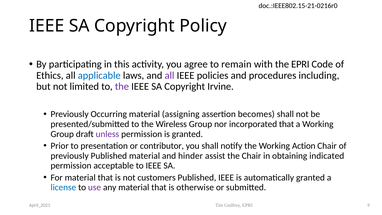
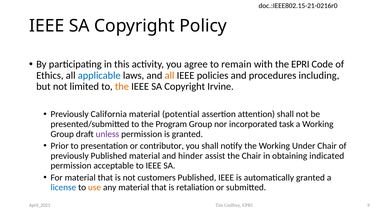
all at (170, 75) colour: purple -> orange
the at (122, 86) colour: purple -> orange
Occurring: Occurring -> California
assigning: assigning -> potential
becomes: becomes -> attention
Wireless: Wireless -> Program
incorporated that: that -> task
Action: Action -> Under
use colour: purple -> orange
otherwise: otherwise -> retaliation
